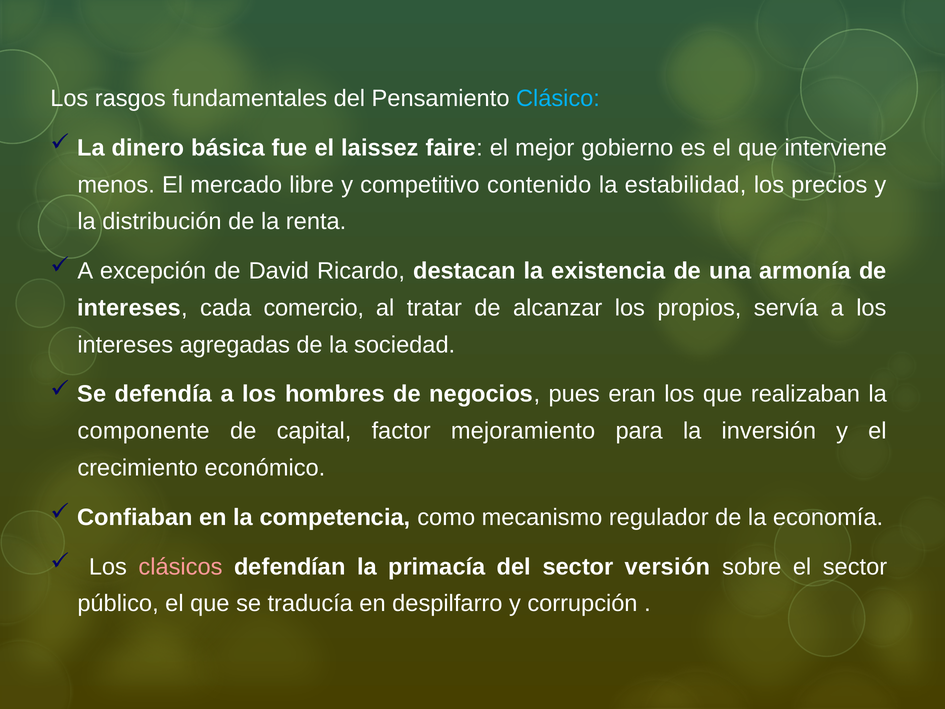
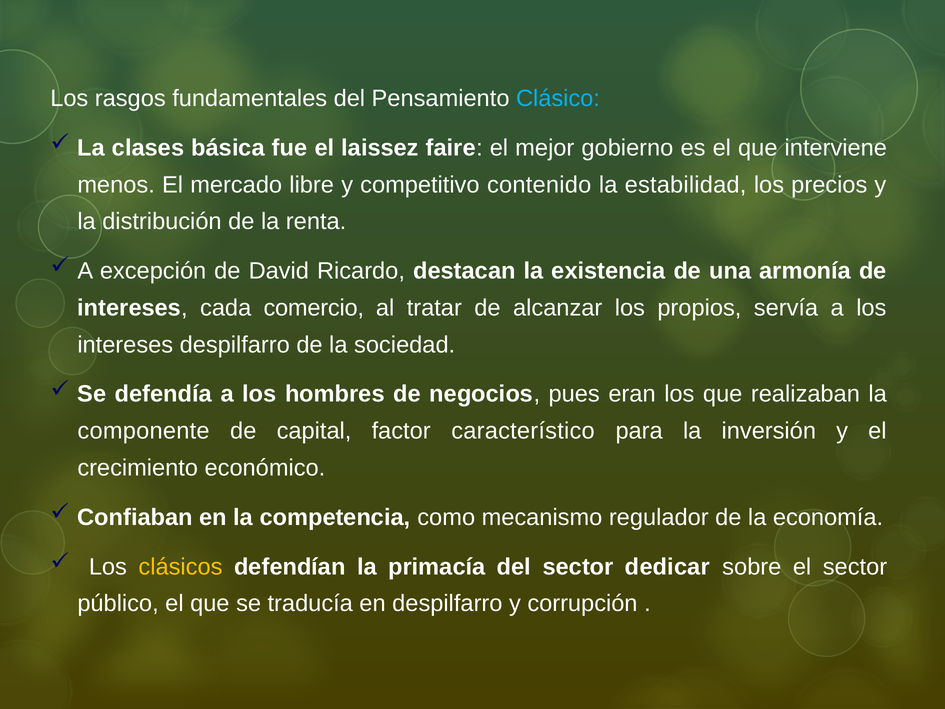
dinero: dinero -> clases
intereses agregadas: agregadas -> despilfarro
mejoramiento: mejoramiento -> característico
clásicos colour: pink -> yellow
versión: versión -> dedicar
